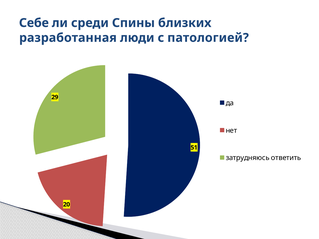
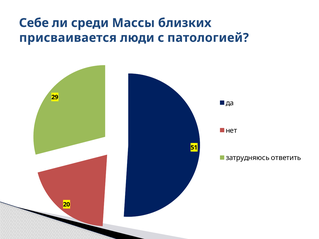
Спины: Спины -> Массы
разработанная: разработанная -> присваивается
